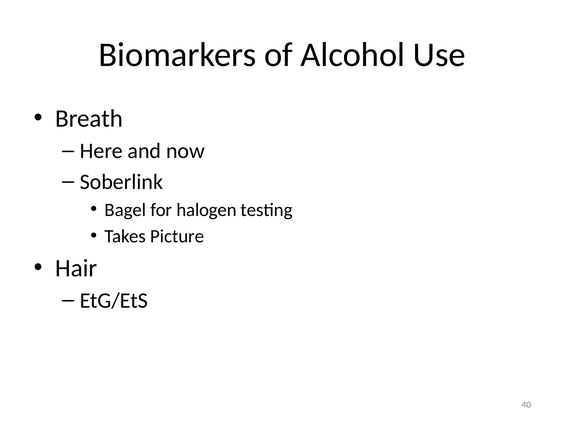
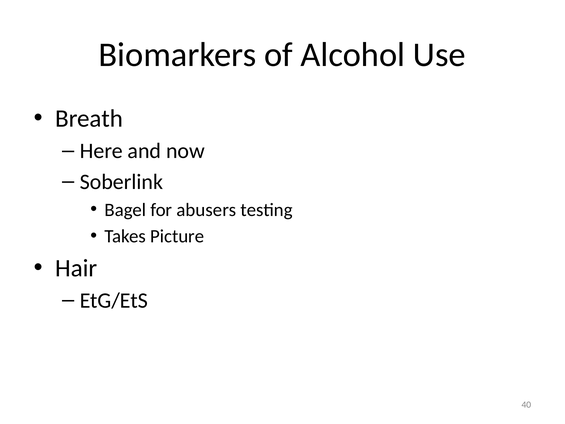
halogen: halogen -> abusers
